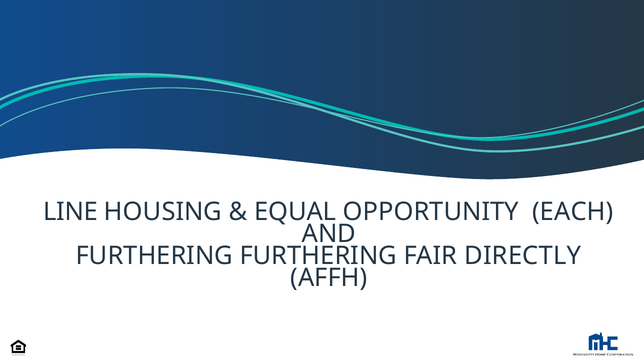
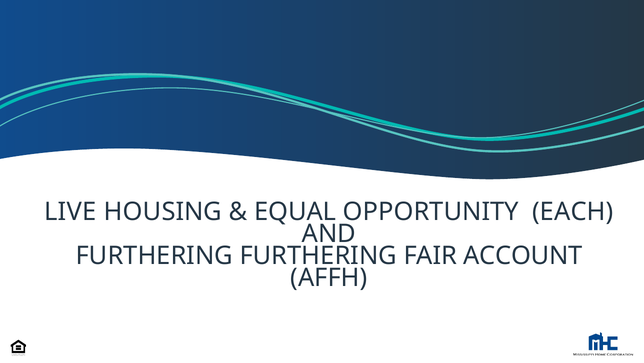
LINE: LINE -> LIVE
DIRECTLY: DIRECTLY -> ACCOUNT
